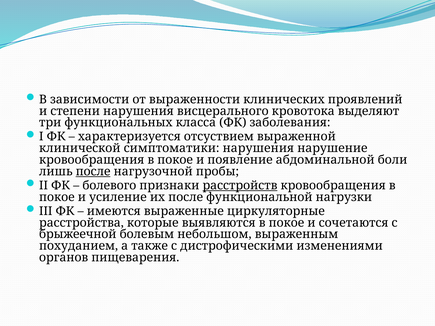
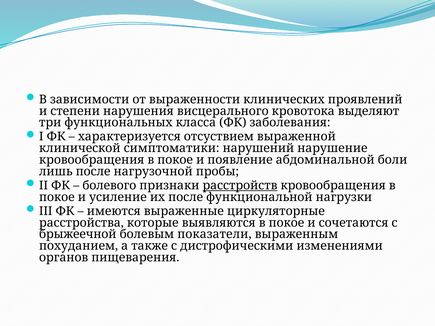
симптоматики нарушения: нарушения -> нарушений
после at (93, 172) underline: present -> none
небольшом: небольшом -> показатели
